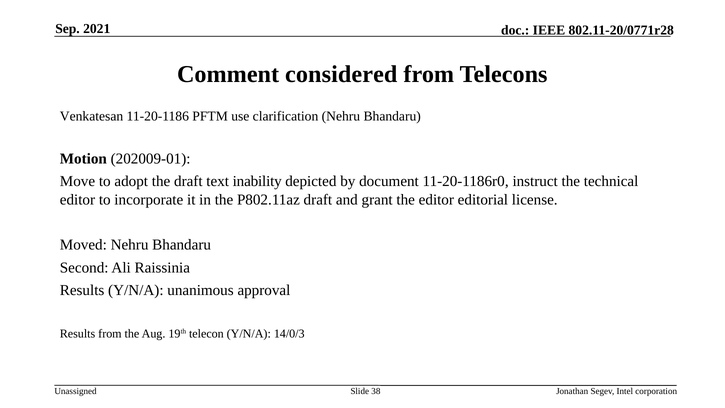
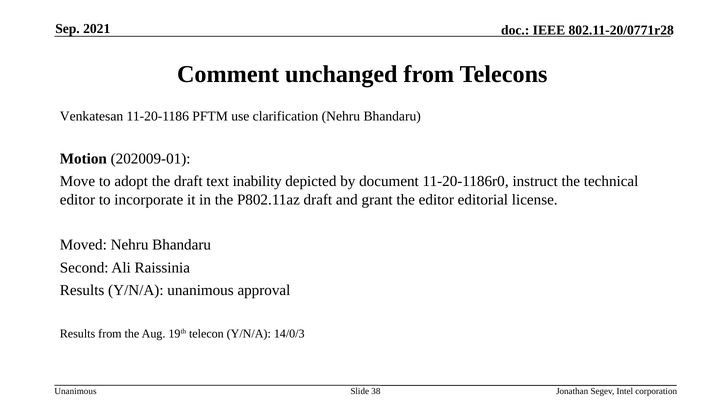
considered: considered -> unchanged
Unassigned at (76, 391): Unassigned -> Unanimous
